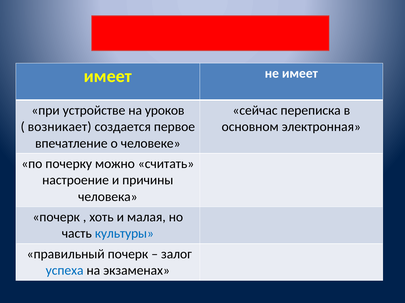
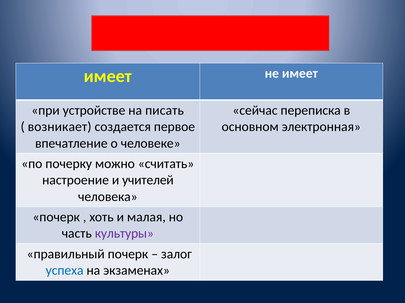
уроков: уроков -> писать
причины: причины -> учителей
культуры colour: blue -> purple
